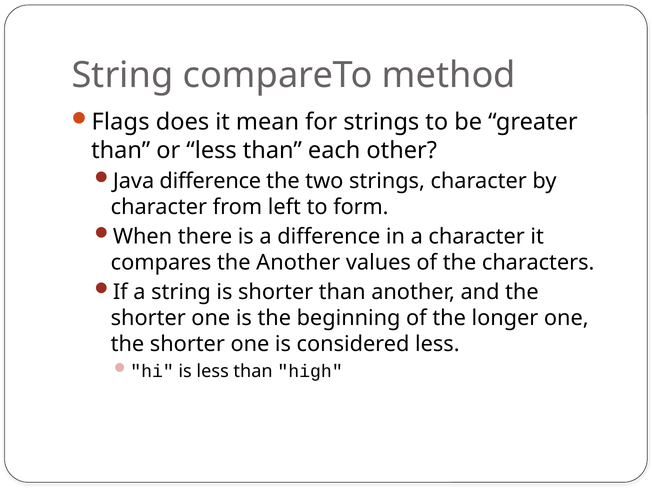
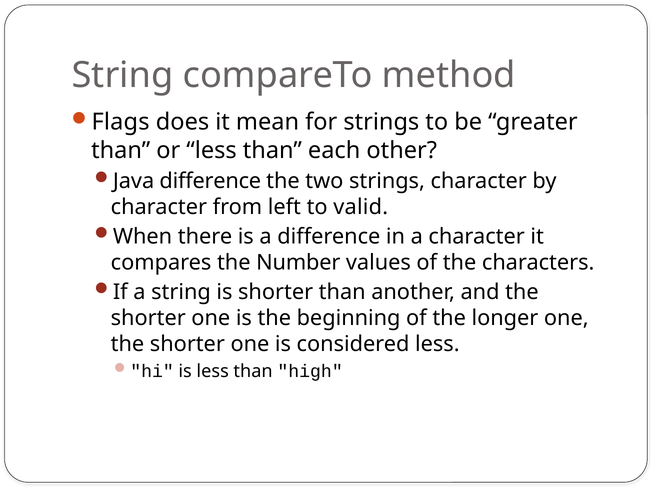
form: form -> valid
the Another: Another -> Number
